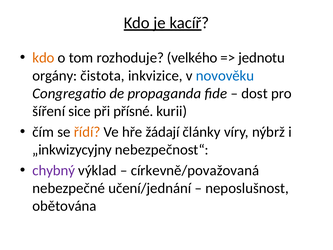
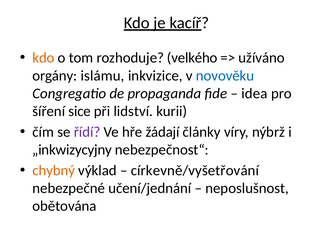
jednotu: jednotu -> užíváno
čistota: čistota -> islámu
dost: dost -> idea
přísné: přísné -> lidství
řídí colour: orange -> purple
chybný colour: purple -> orange
církevně/považovaná: církevně/považovaná -> církevně/vyšetřování
